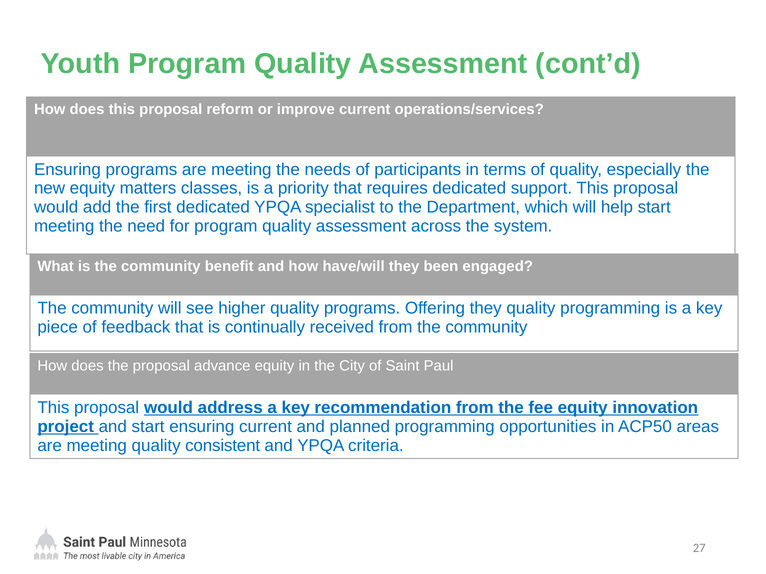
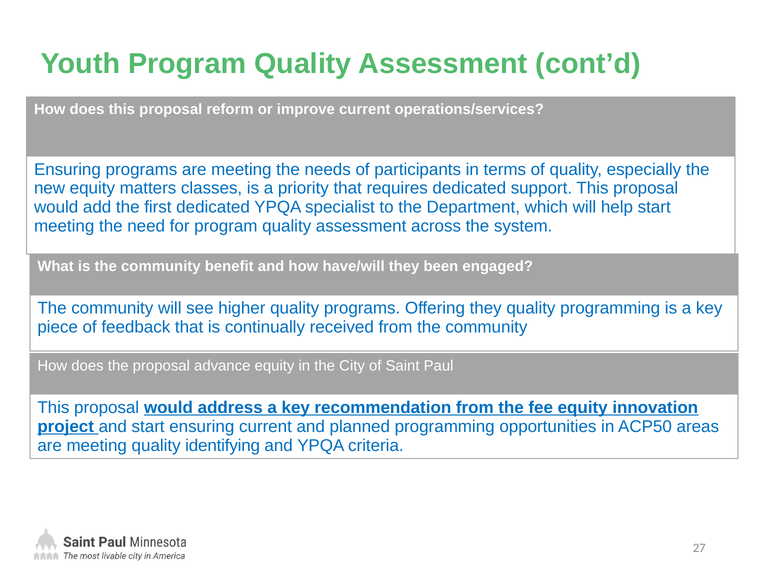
consistent: consistent -> identifying
